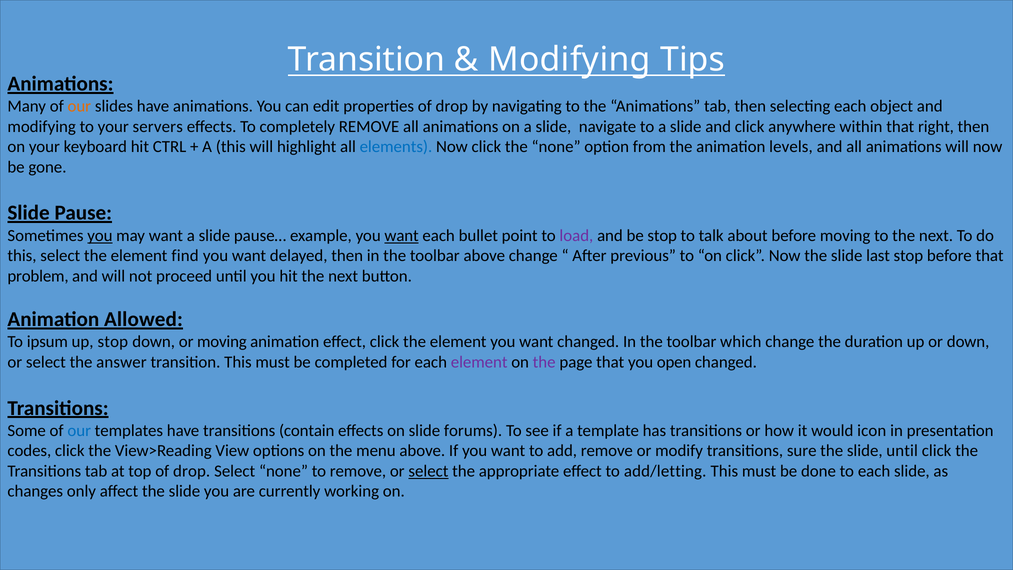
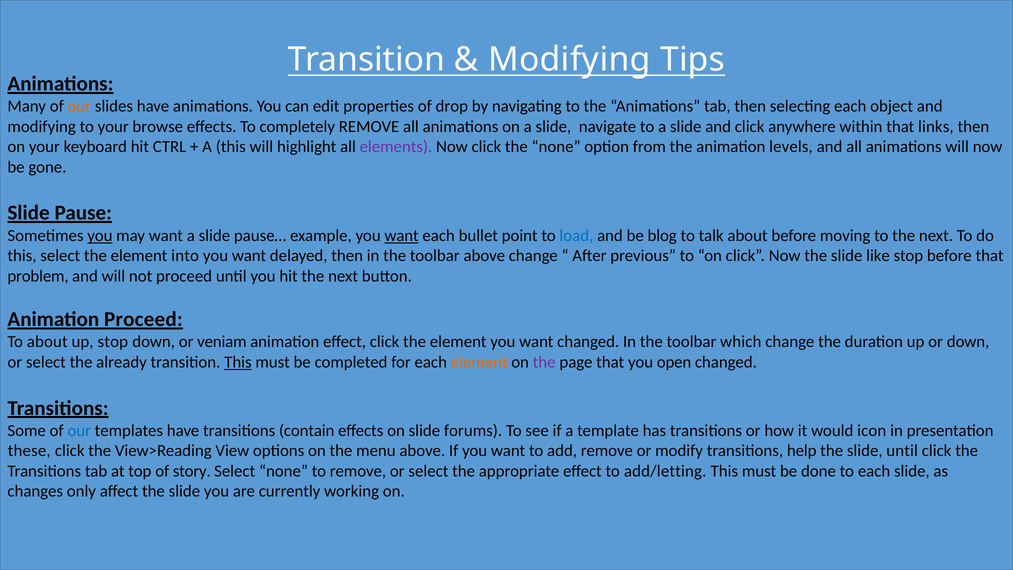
servers: servers -> browse
right: right -> links
elements colour: blue -> purple
load colour: purple -> blue
be stop: stop -> blog
find: find -> into
last: last -> like
Animation Allowed: Allowed -> Proceed
To ipsum: ipsum -> about
or moving: moving -> veniam
answer: answer -> already
This at (238, 362) underline: none -> present
element at (479, 362) colour: purple -> orange
codes: codes -> these
sure: sure -> help
top of drop: drop -> story
select at (428, 471) underline: present -> none
